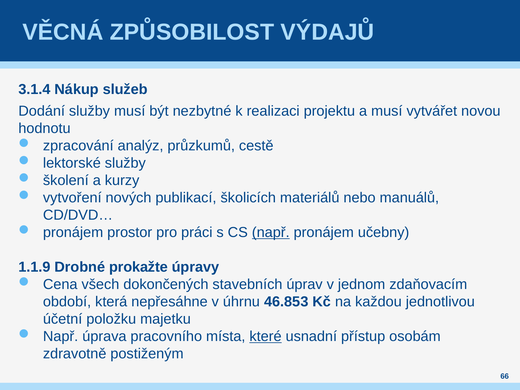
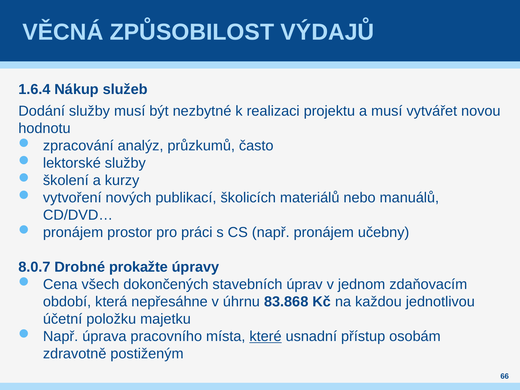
3.1.4: 3.1.4 -> 1.6.4
cestě: cestě -> často
např at (271, 232) underline: present -> none
1.1.9: 1.1.9 -> 8.0.7
46.853: 46.853 -> 83.868
